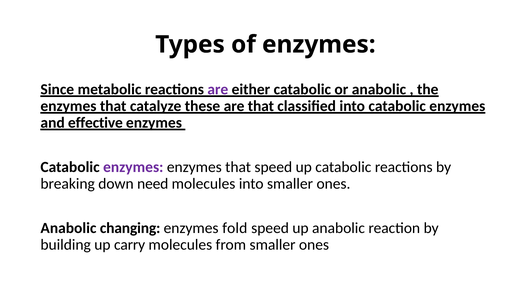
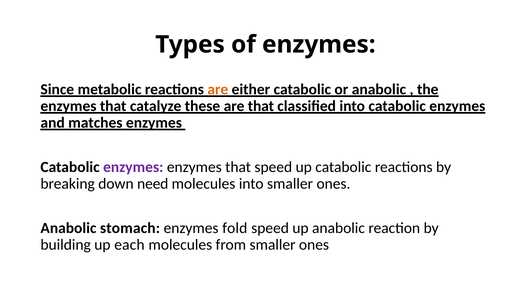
are at (218, 90) colour: purple -> orange
effective: effective -> matches
changing: changing -> stomach
carry: carry -> each
